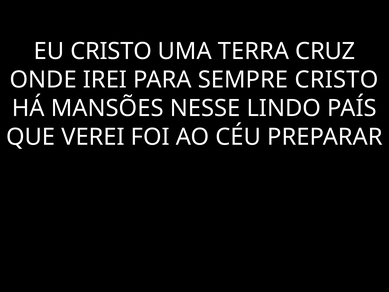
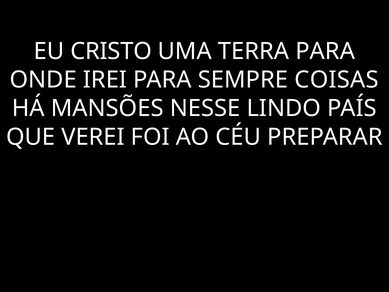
TERRA CRUZ: CRUZ -> PARA
SEMPRE CRISTO: CRISTO -> COISAS
